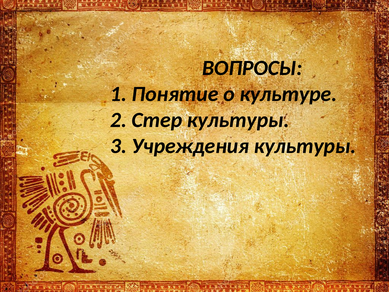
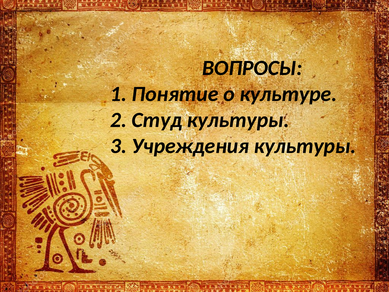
Стер: Стер -> Студ
